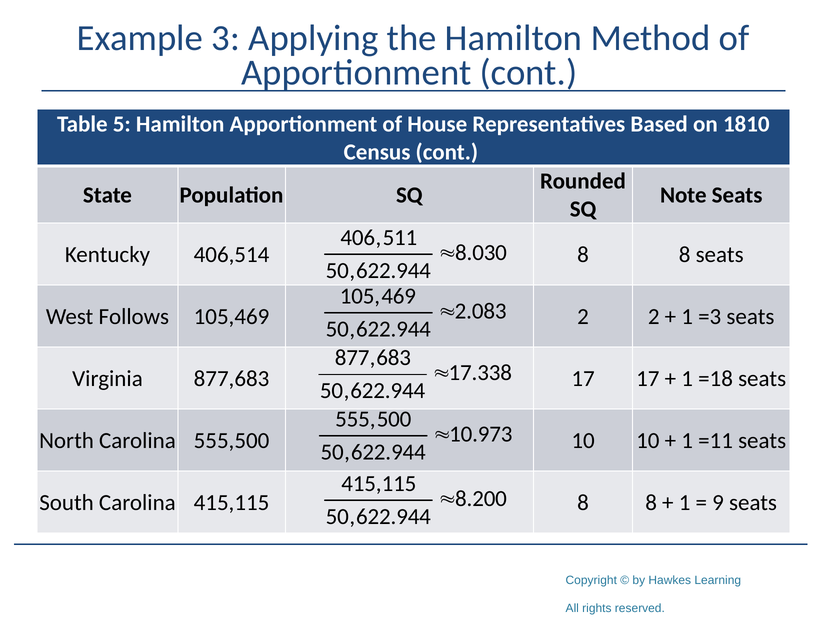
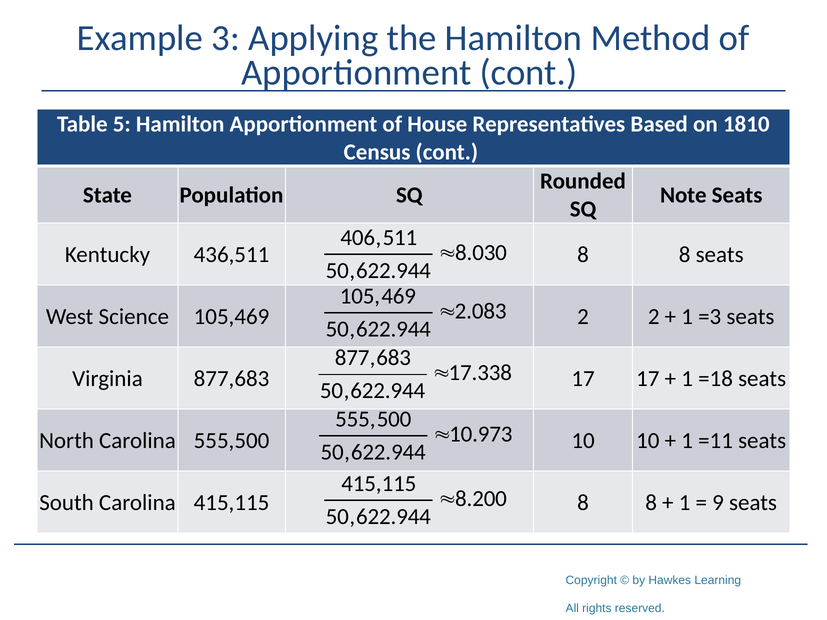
406,514: 406,514 -> 436,511
Follows: Follows -> Science
